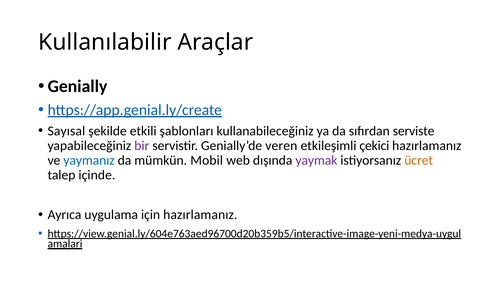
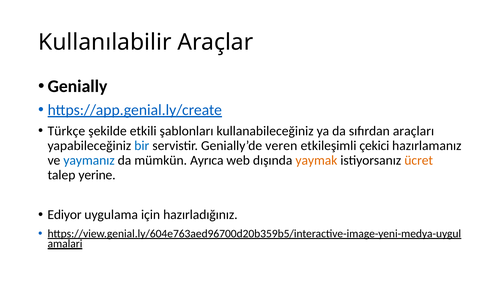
Sayısal: Sayısal -> Türkçe
serviste: serviste -> araçları
bir colour: purple -> blue
Mobil: Mobil -> Ayrıca
yaymak colour: purple -> orange
içinde: içinde -> yerine
Ayrıca: Ayrıca -> Ediyor
için hazırlamanız: hazırlamanız -> hazırladığınız
